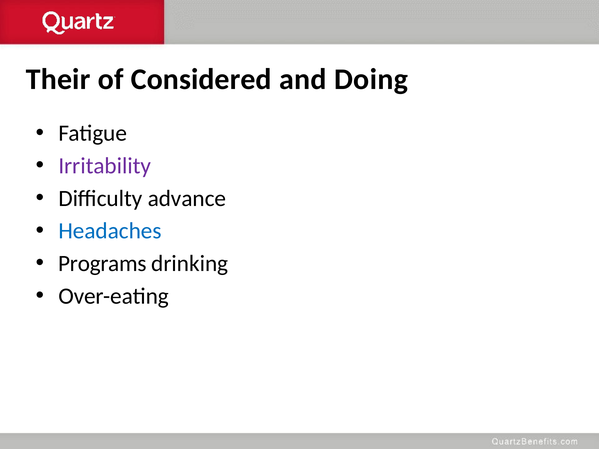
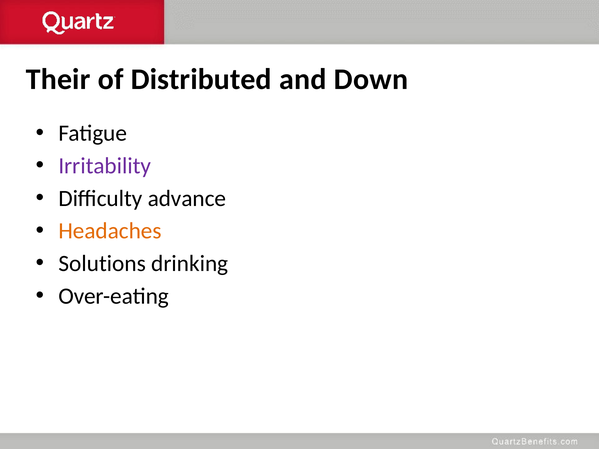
Considered: Considered -> Distributed
Doing: Doing -> Down
Headaches colour: blue -> orange
Programs: Programs -> Solutions
